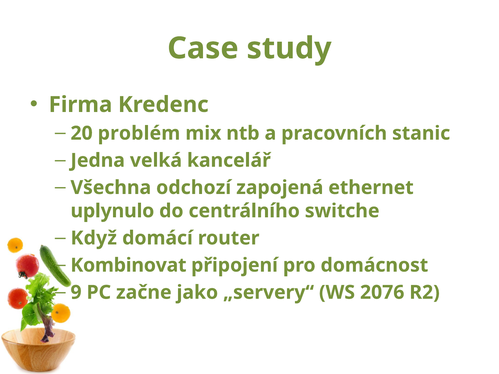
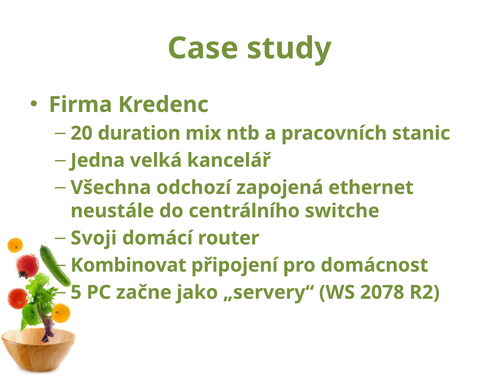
problém: problém -> duration
uplynulo: uplynulo -> neustále
Když: Když -> Svoji
9: 9 -> 5
2076: 2076 -> 2078
